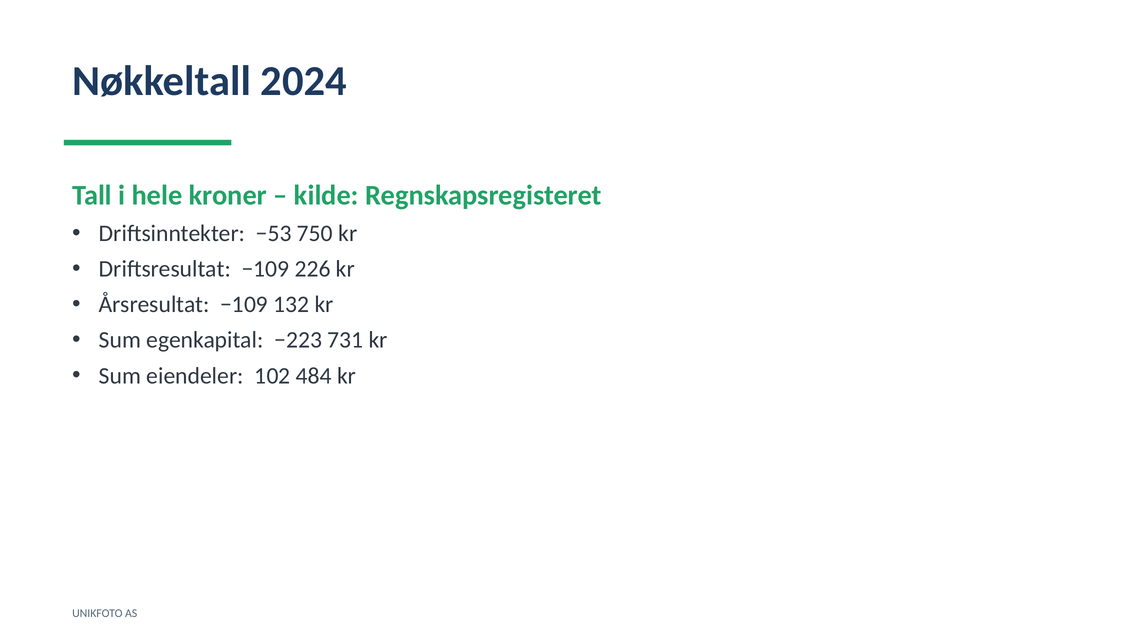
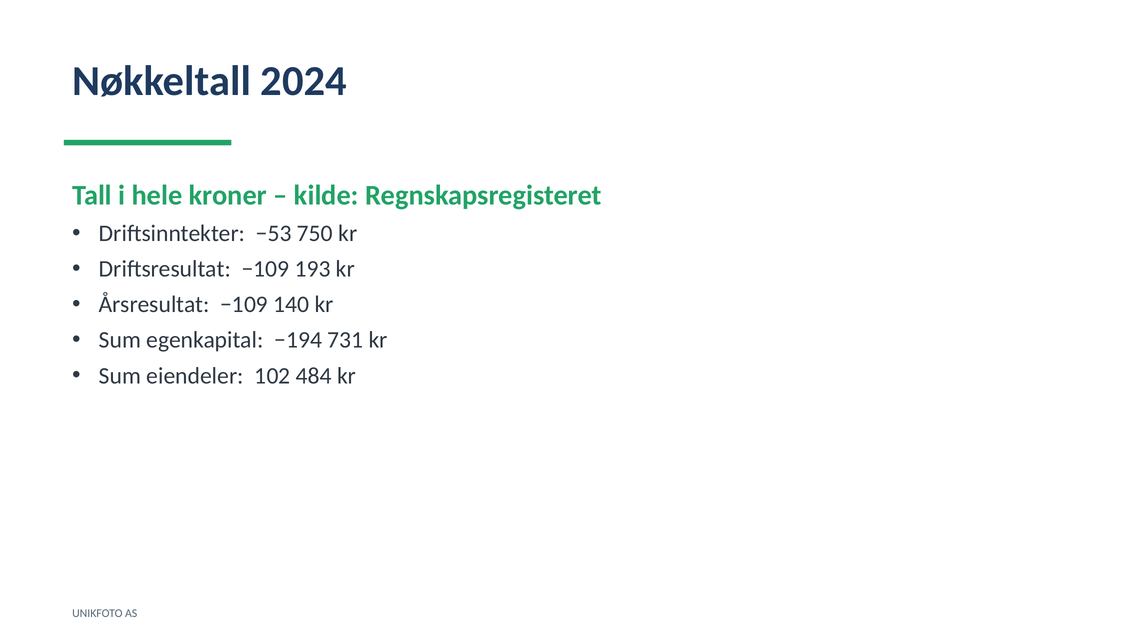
226: 226 -> 193
132: 132 -> 140
−223: −223 -> −194
